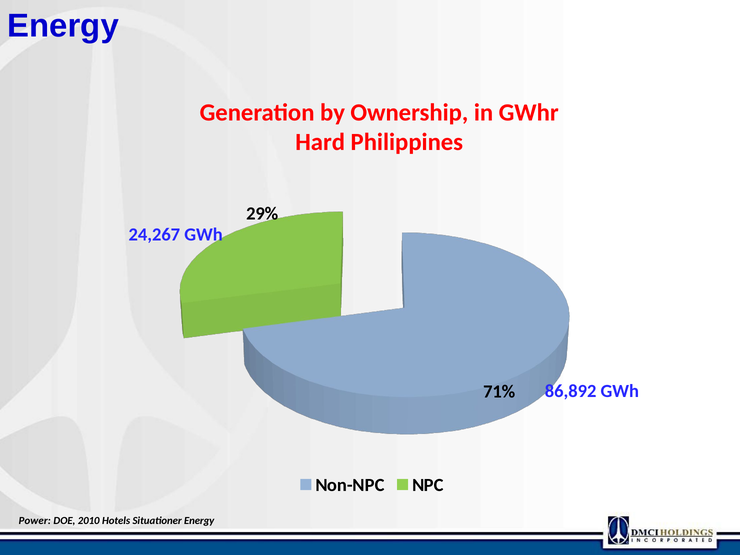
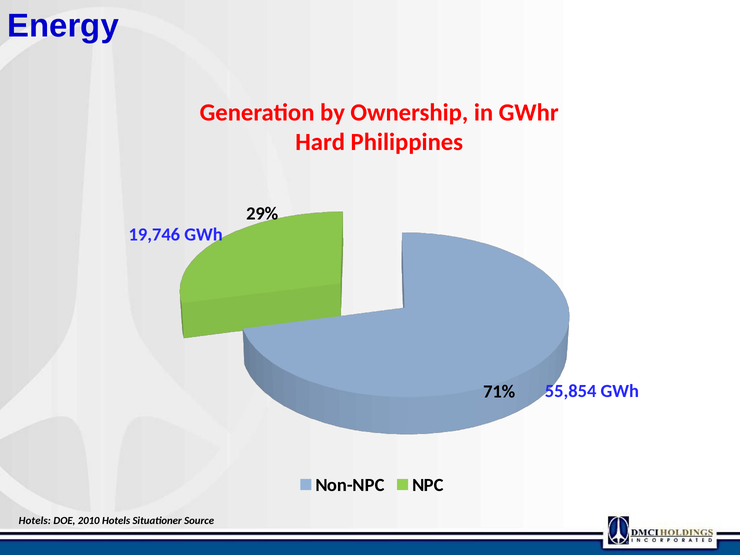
24,267: 24,267 -> 19,746
86,892: 86,892 -> 55,854
Power at (35, 521): Power -> Hotels
Situationer Energy: Energy -> Source
